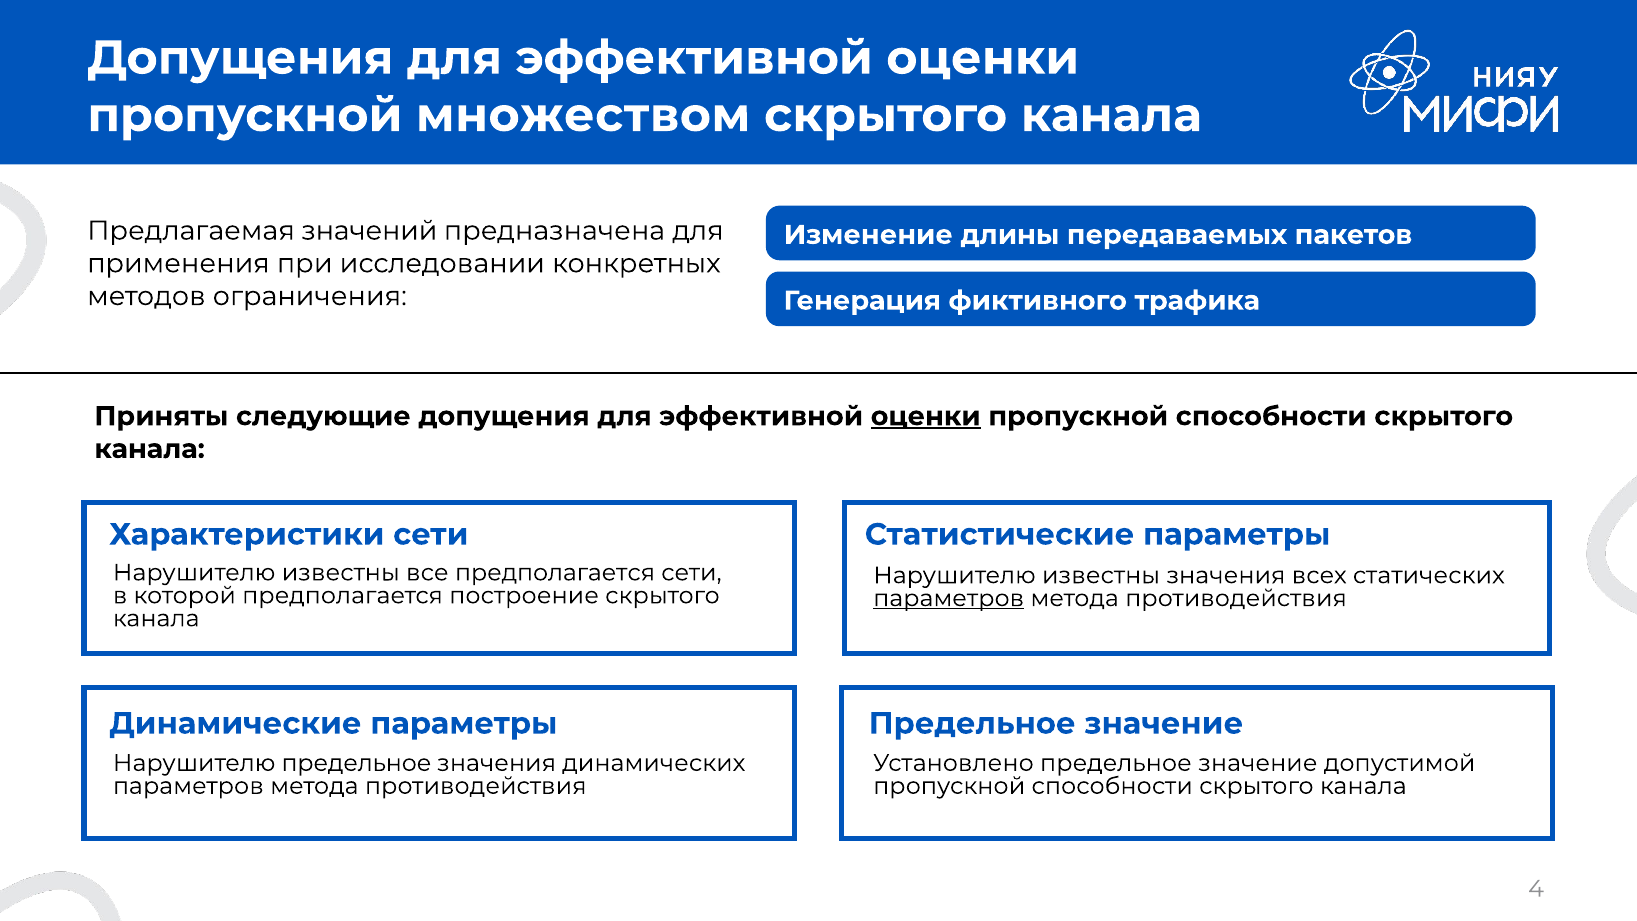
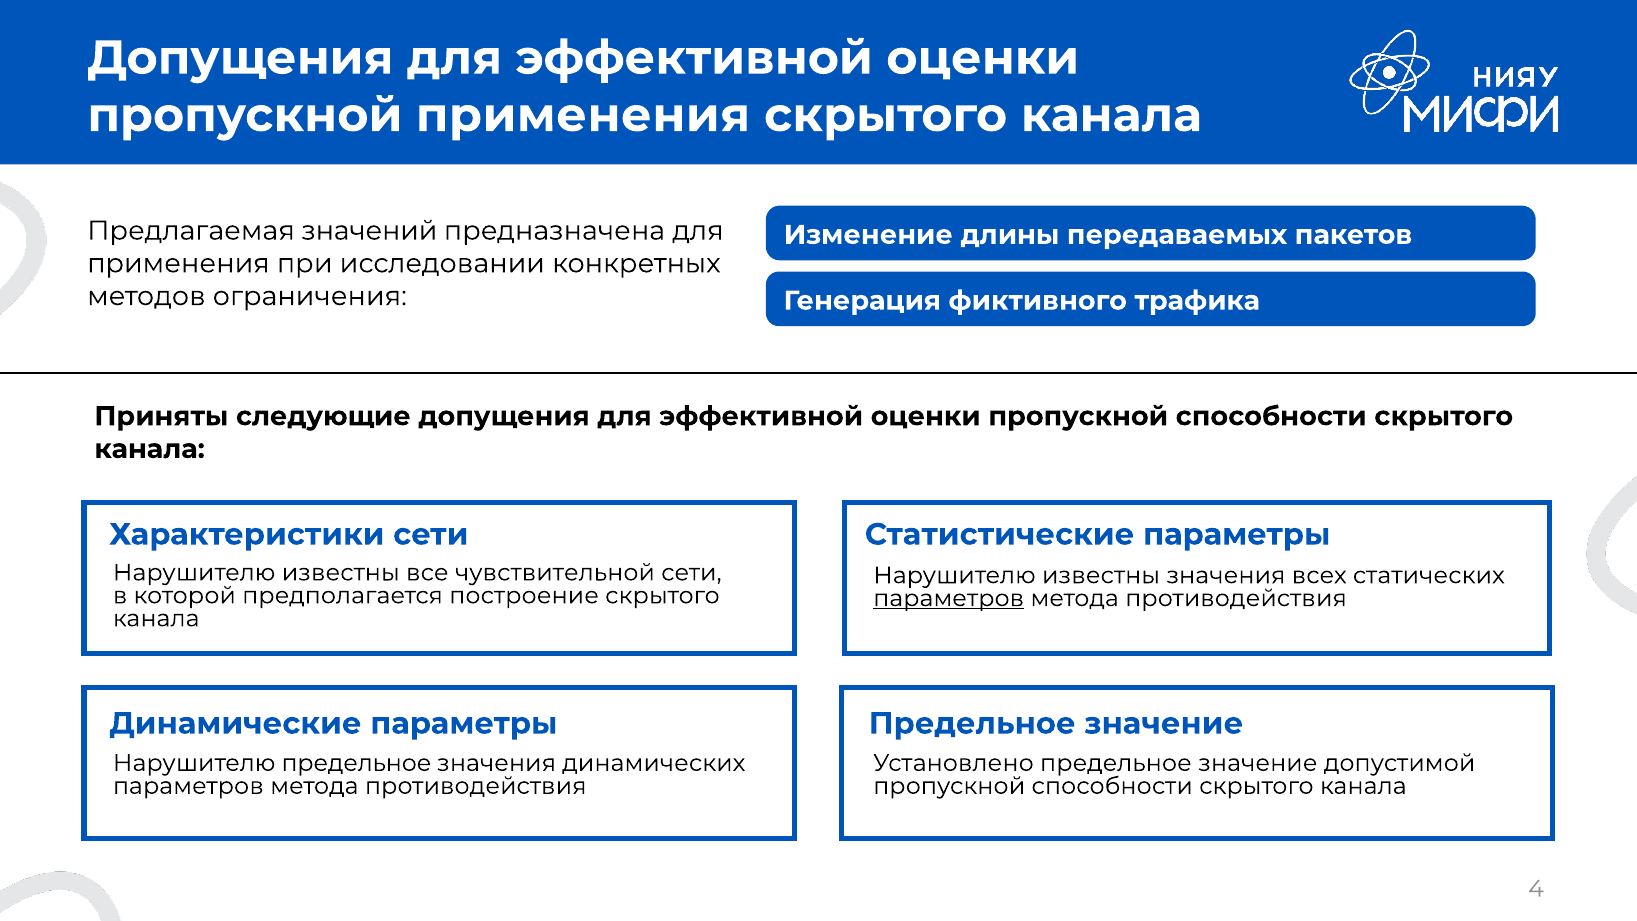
пропускной множеством: множеством -> применения
оценки at (926, 416) underline: present -> none
все предполагается: предполагается -> чувствительной
